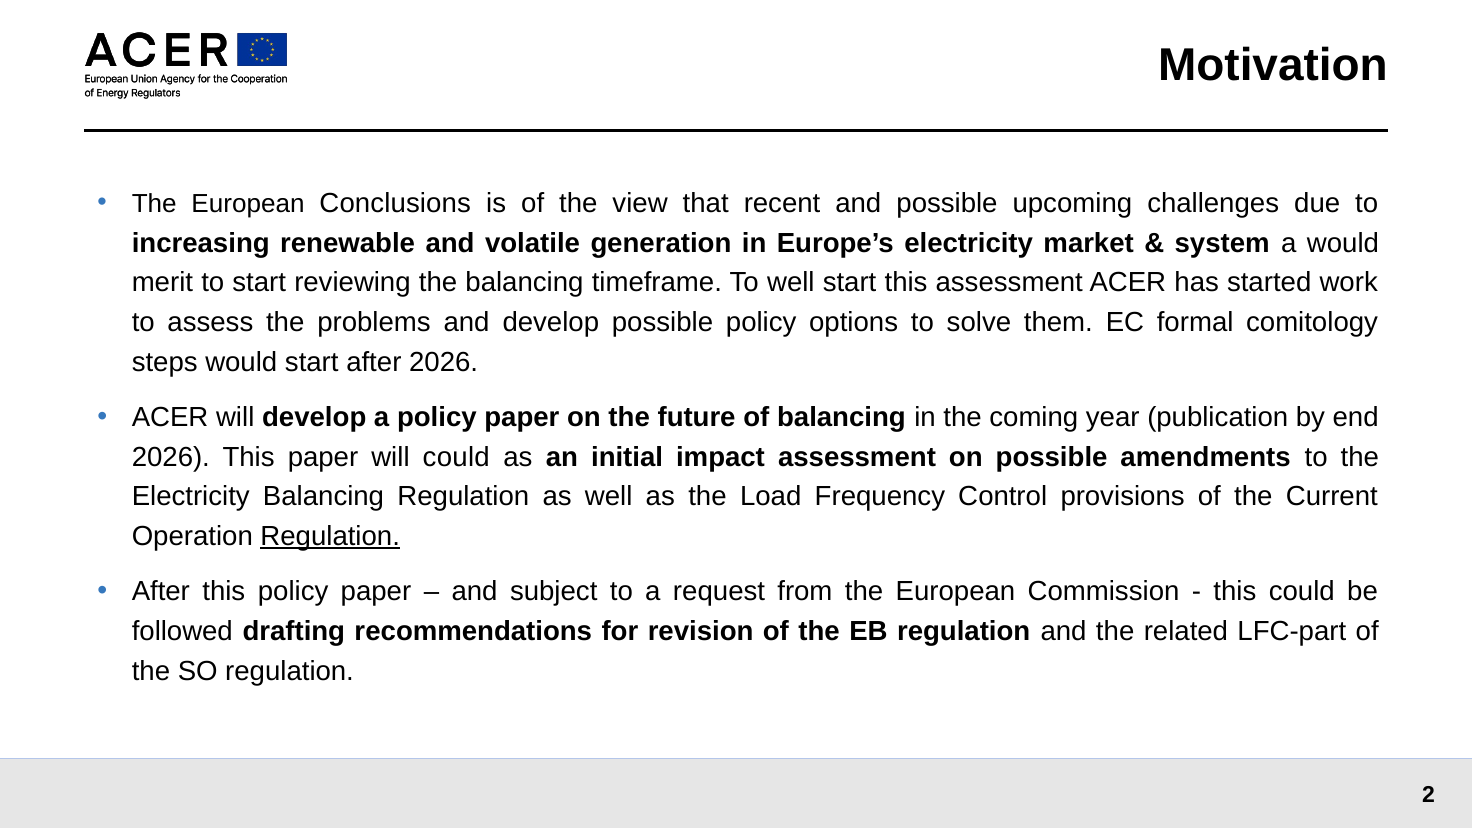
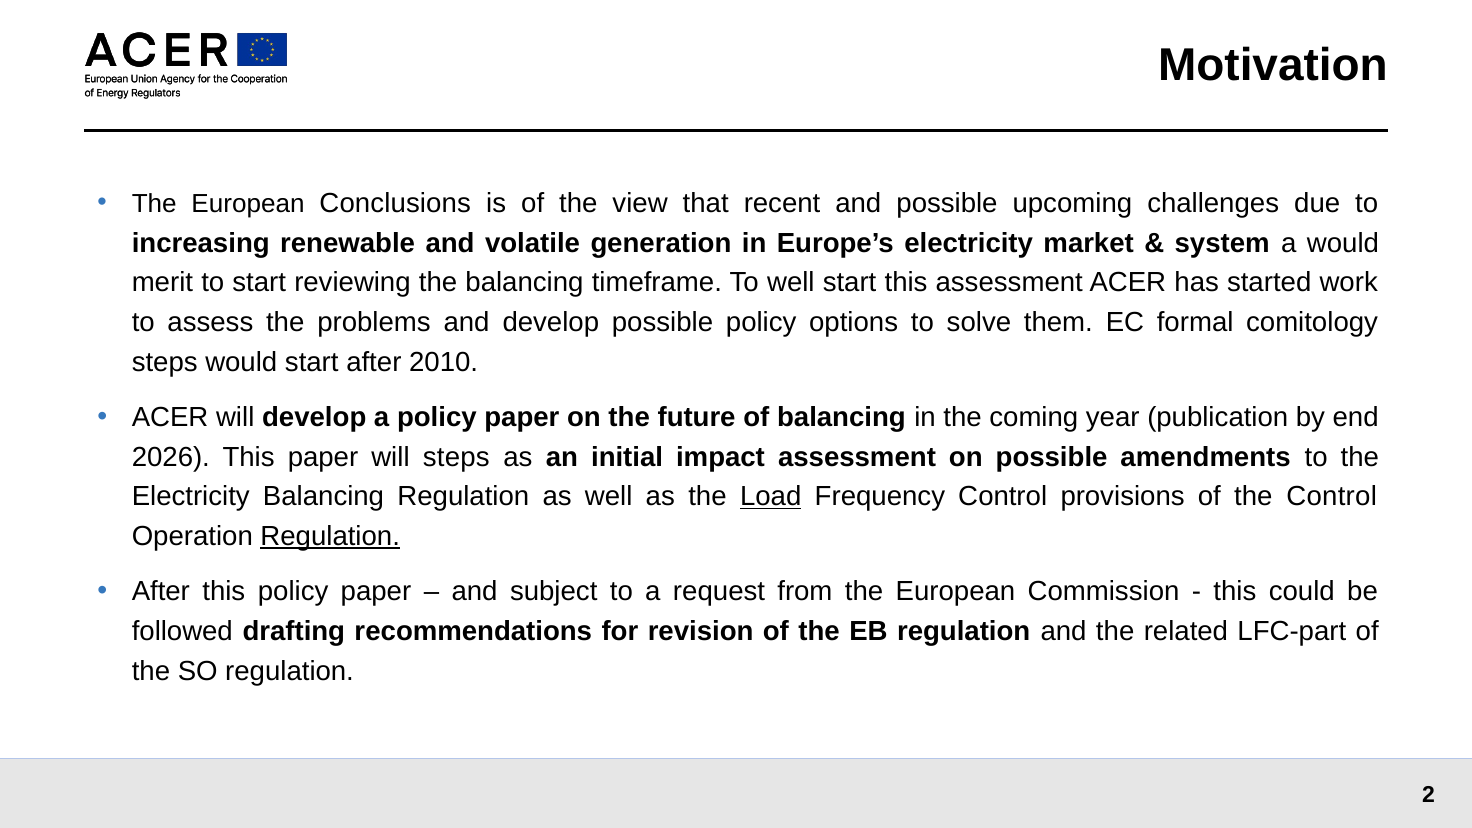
after 2026: 2026 -> 2010
will could: could -> steps
Load underline: none -> present
the Current: Current -> Control
